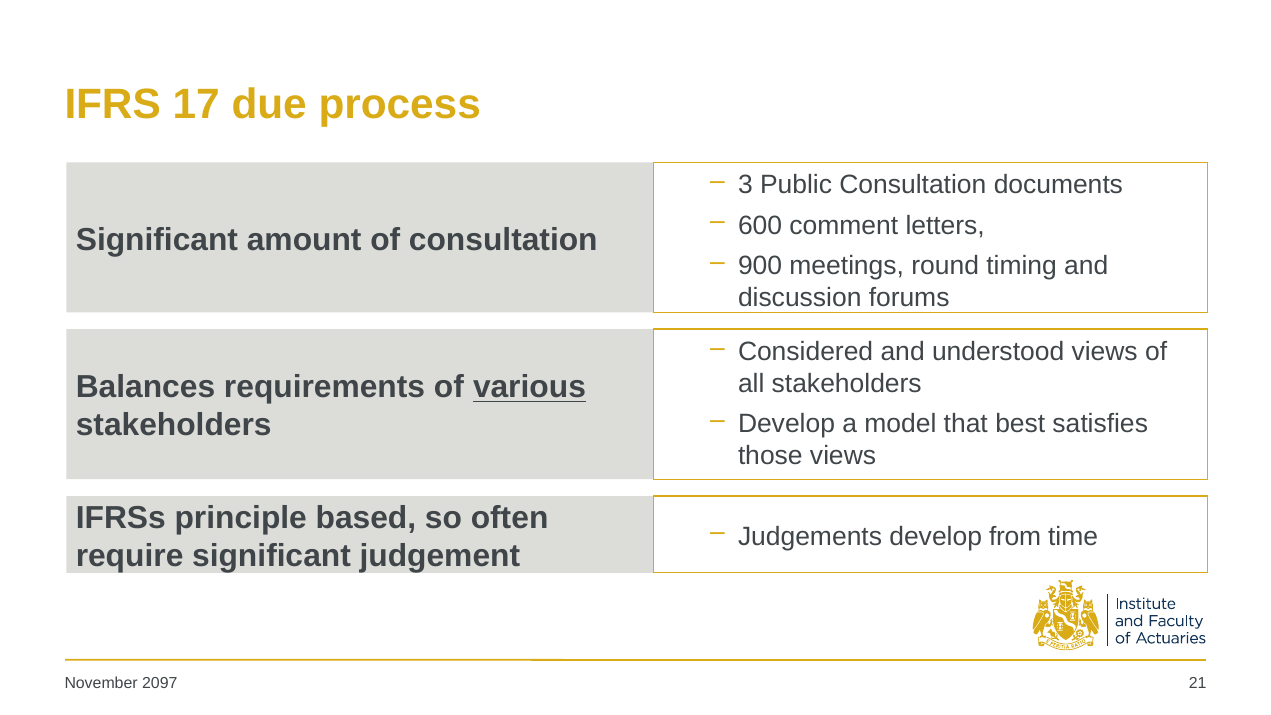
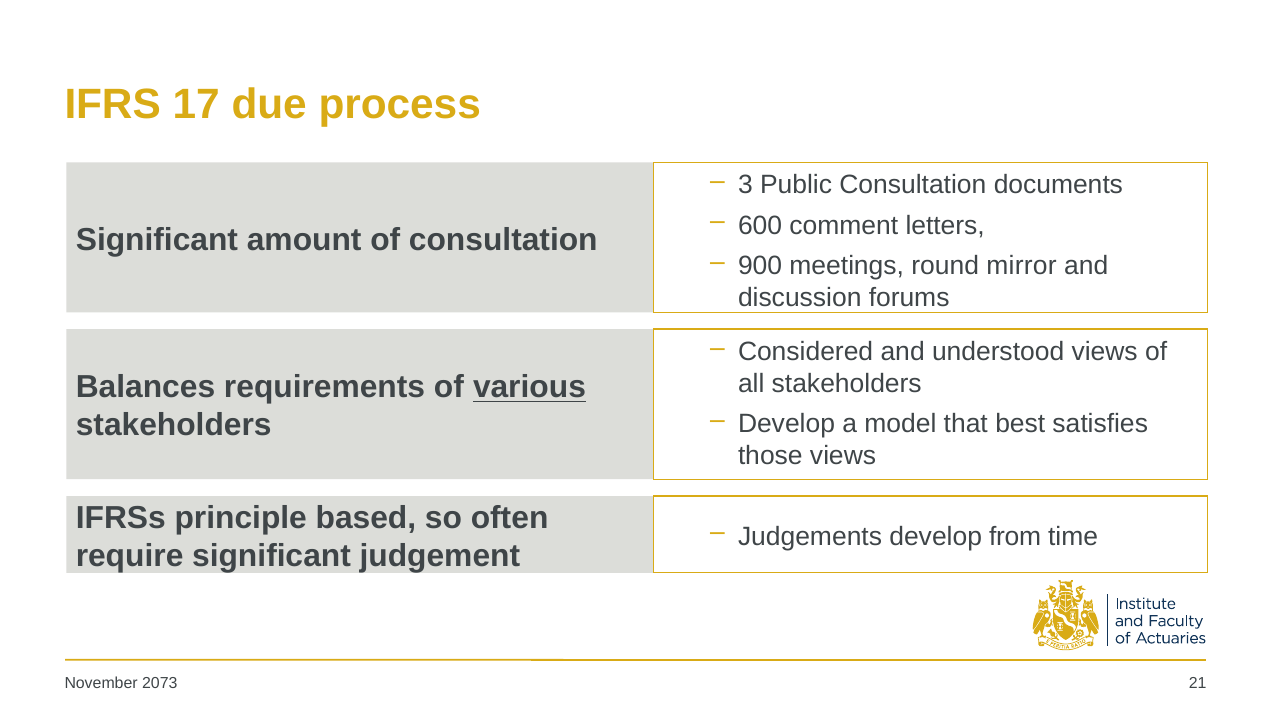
timing: timing -> mirror
2097: 2097 -> 2073
